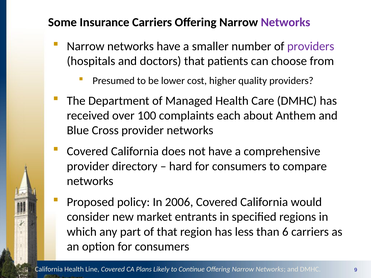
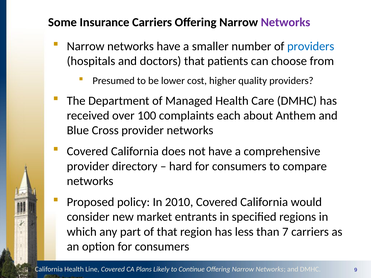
providers at (311, 46) colour: purple -> blue
2006: 2006 -> 2010
6: 6 -> 7
